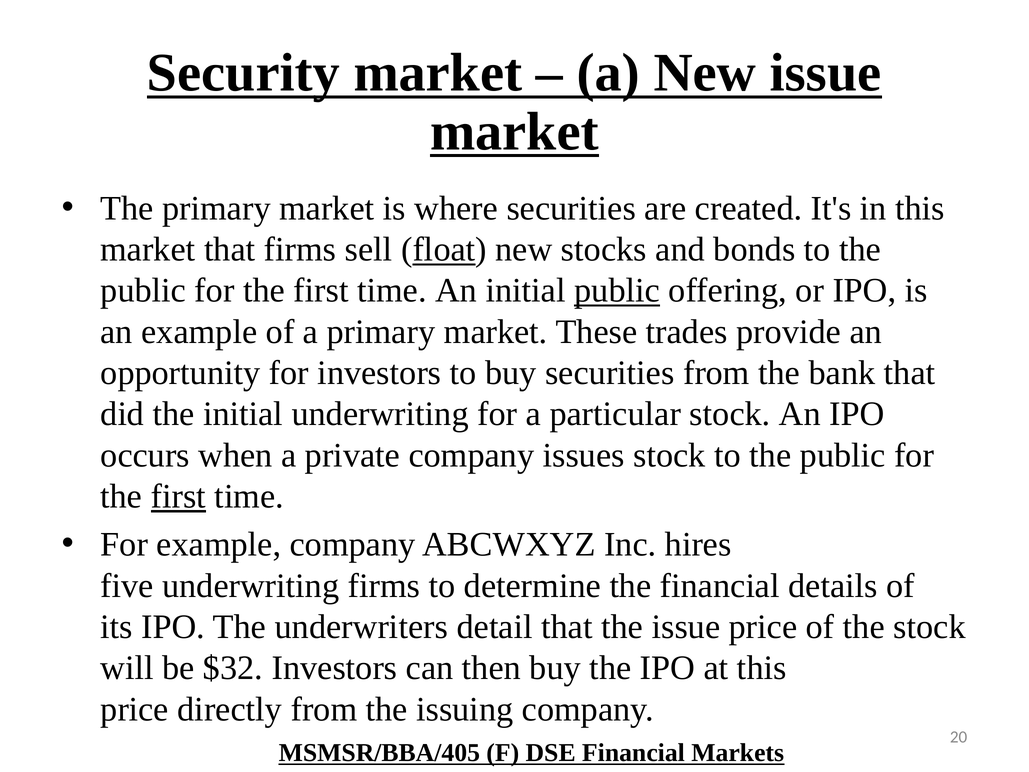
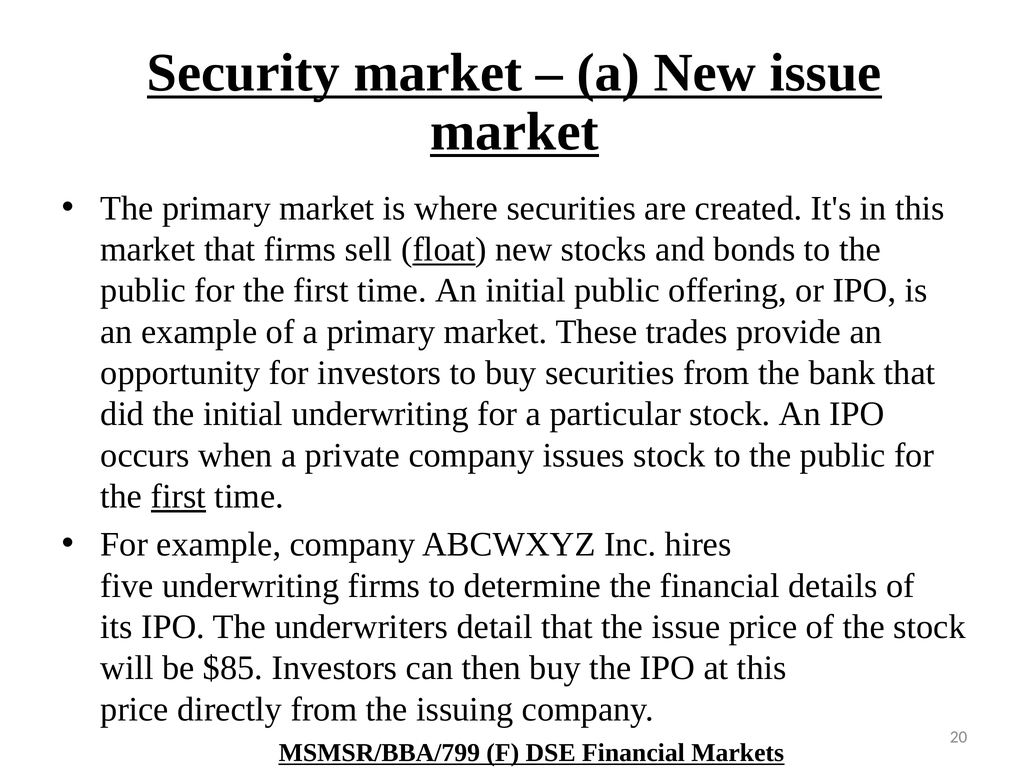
public at (617, 291) underline: present -> none
$32: $32 -> $85
MSMSR/BBA/405: MSMSR/BBA/405 -> MSMSR/BBA/799
